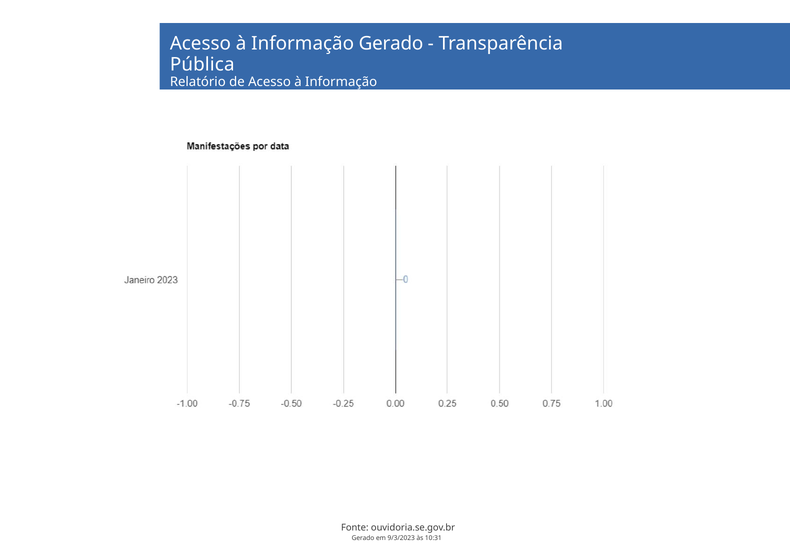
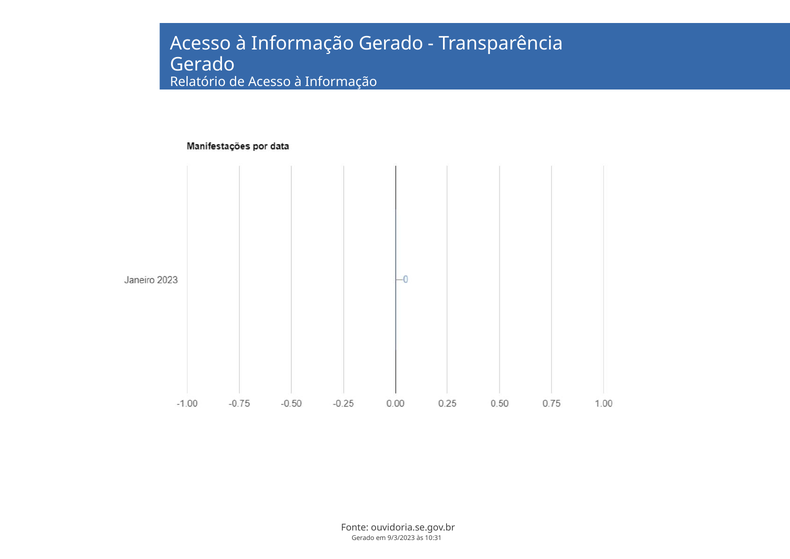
Pública at (202, 65): Pública -> Gerado
